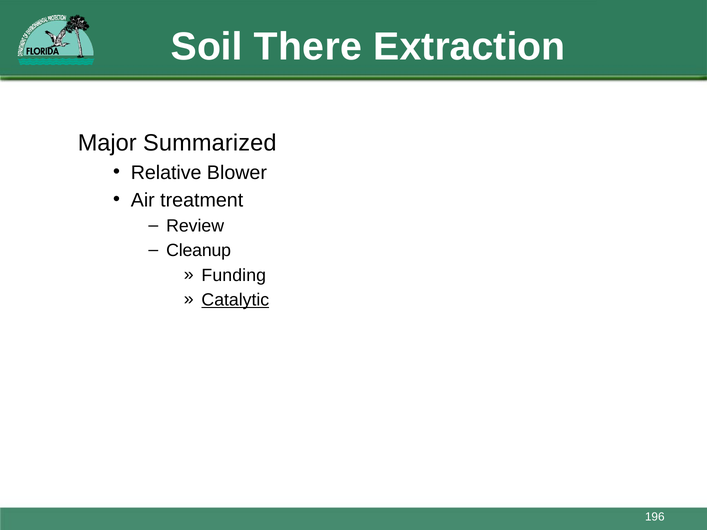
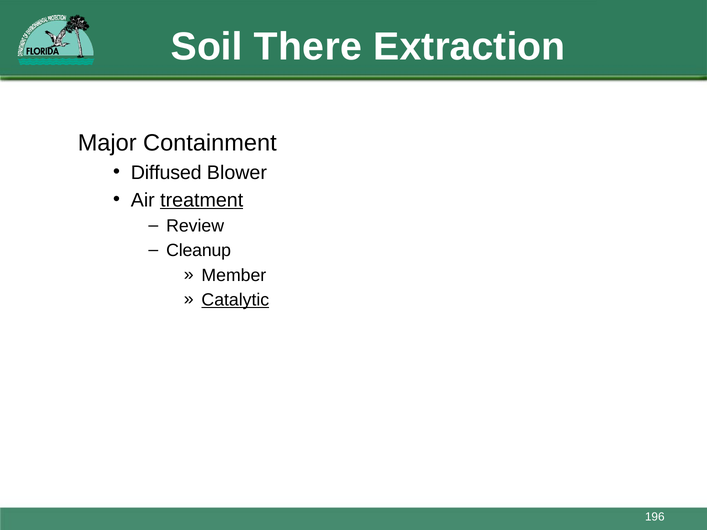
Summarized: Summarized -> Containment
Relative: Relative -> Diffused
treatment underline: none -> present
Funding: Funding -> Member
